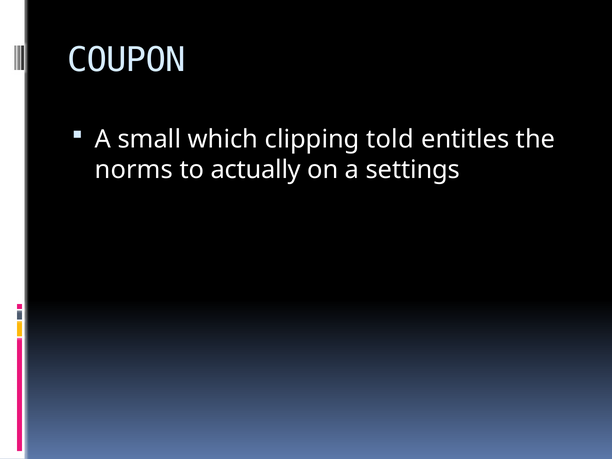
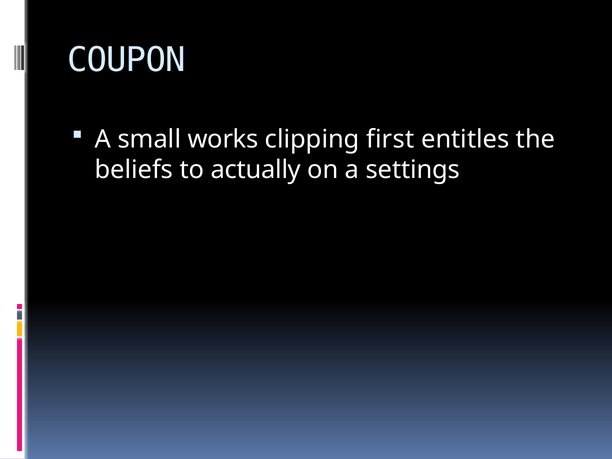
which: which -> works
told: told -> first
norms: norms -> beliefs
